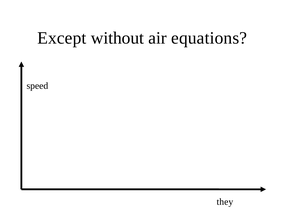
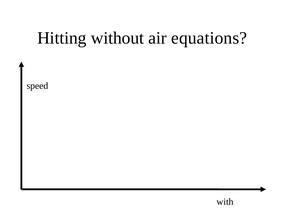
Except: Except -> Hitting
they: they -> with
